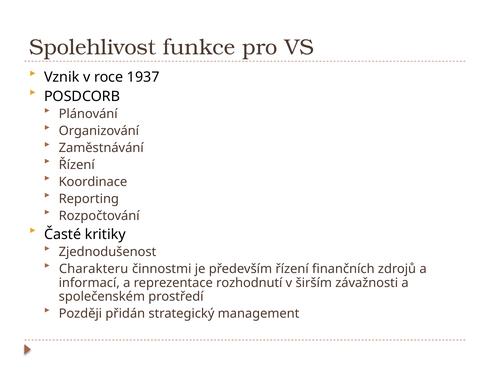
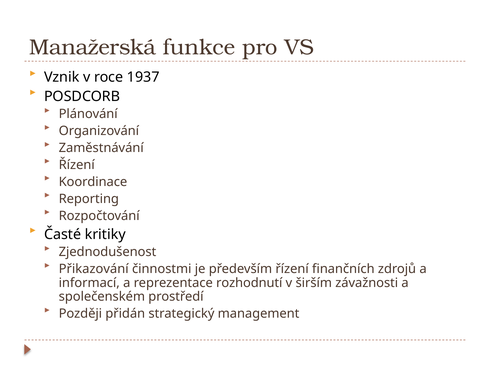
Spolehlivost: Spolehlivost -> Manažerská
Charakteru: Charakteru -> Přikazování
